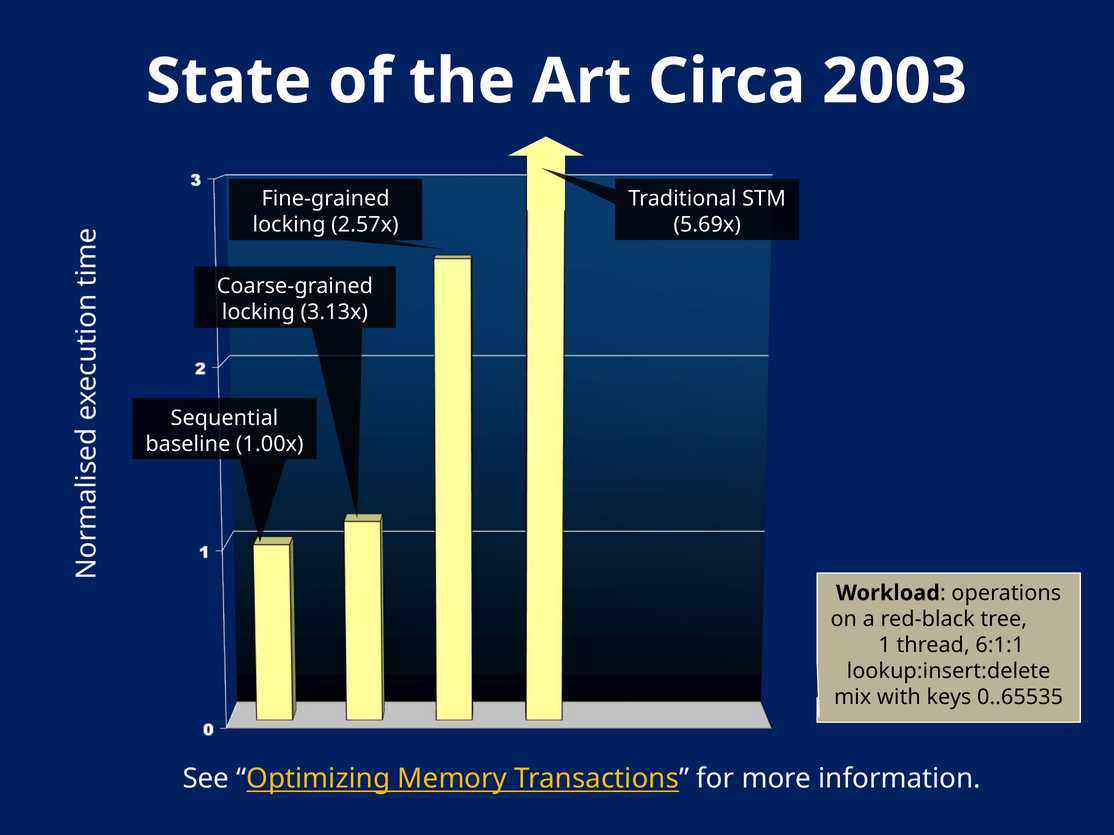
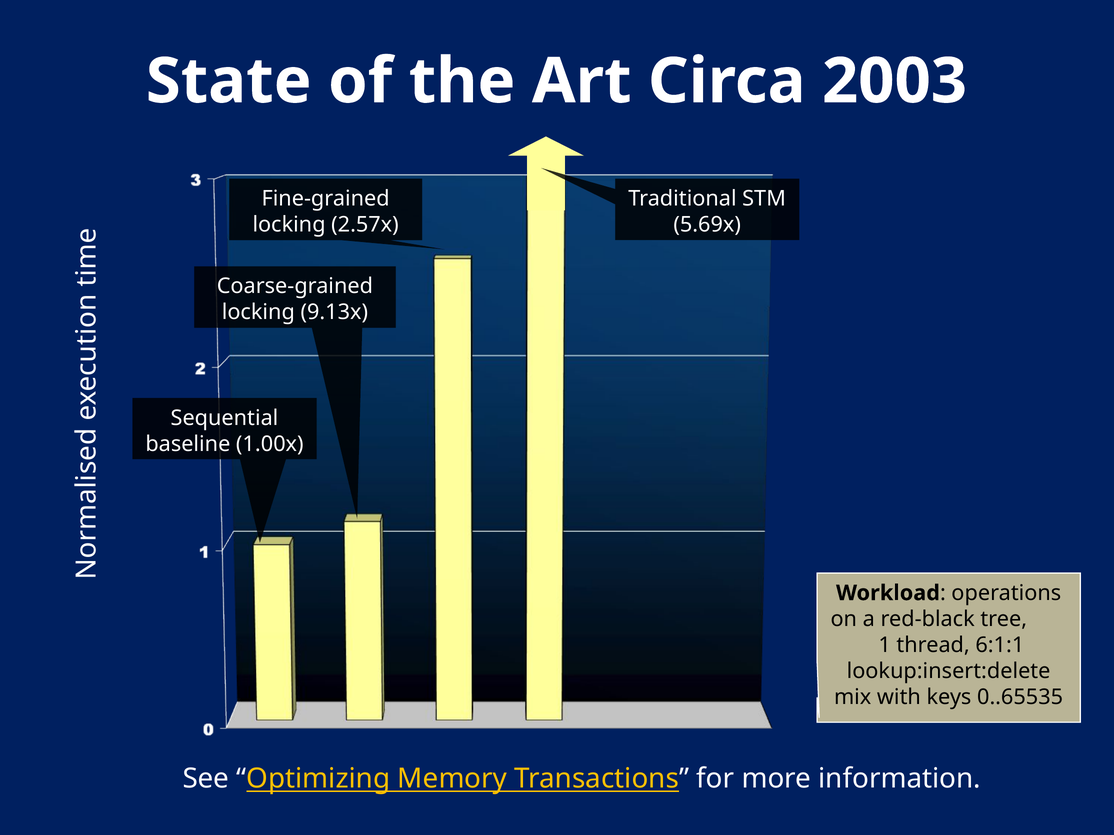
3.13x: 3.13x -> 9.13x
